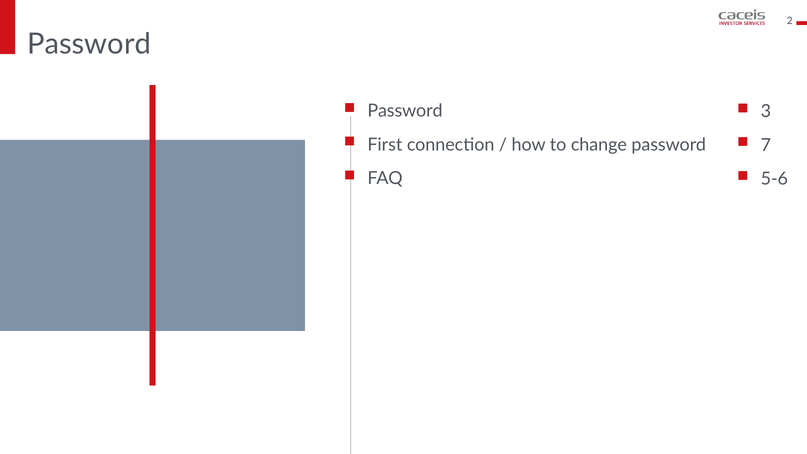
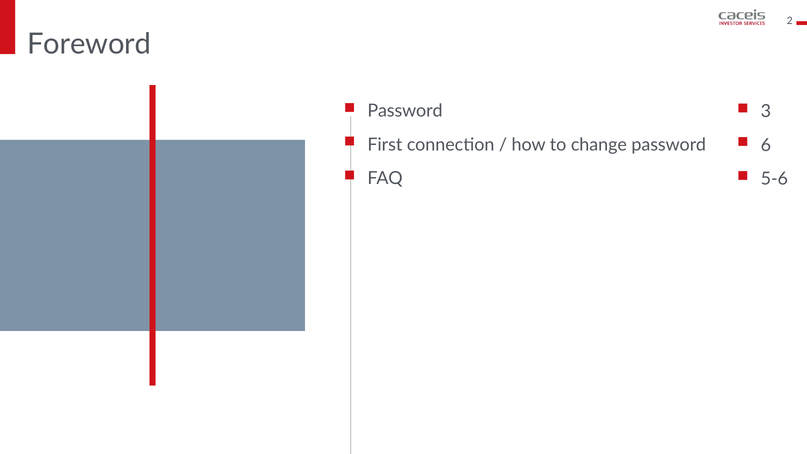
Password at (89, 44): Password -> Foreword
7: 7 -> 6
